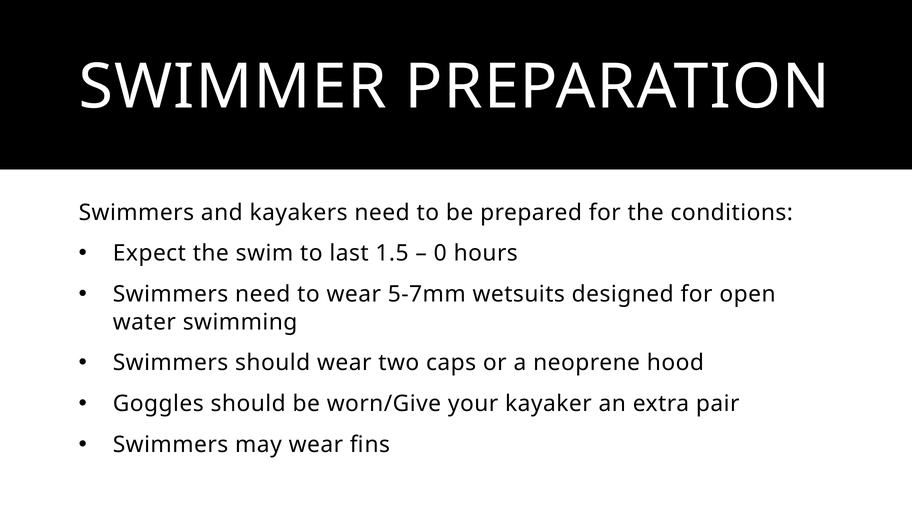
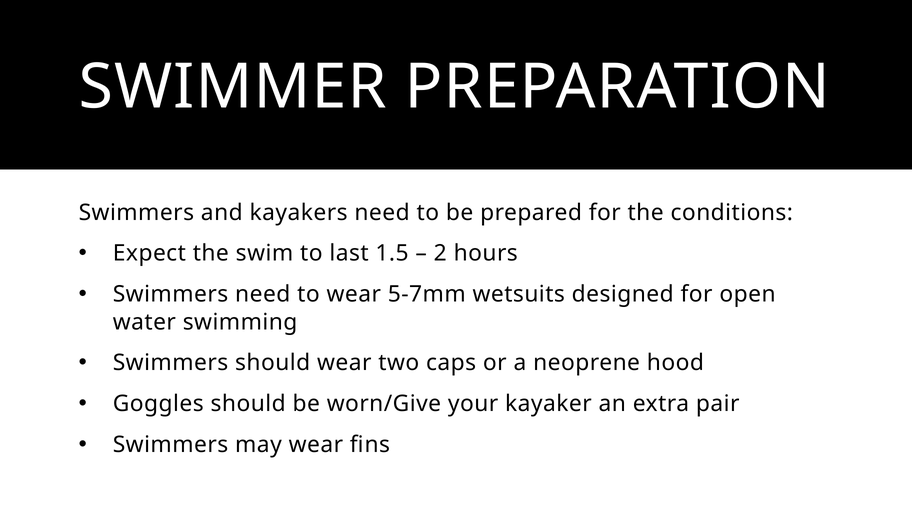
0: 0 -> 2
